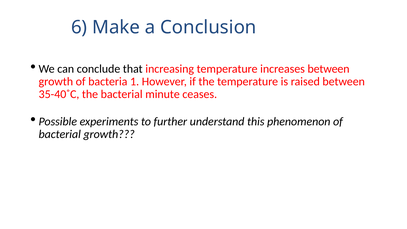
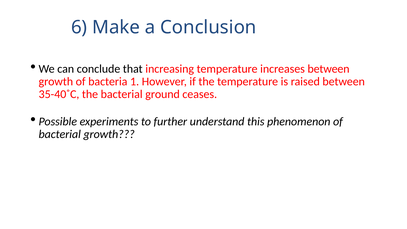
minute: minute -> ground
